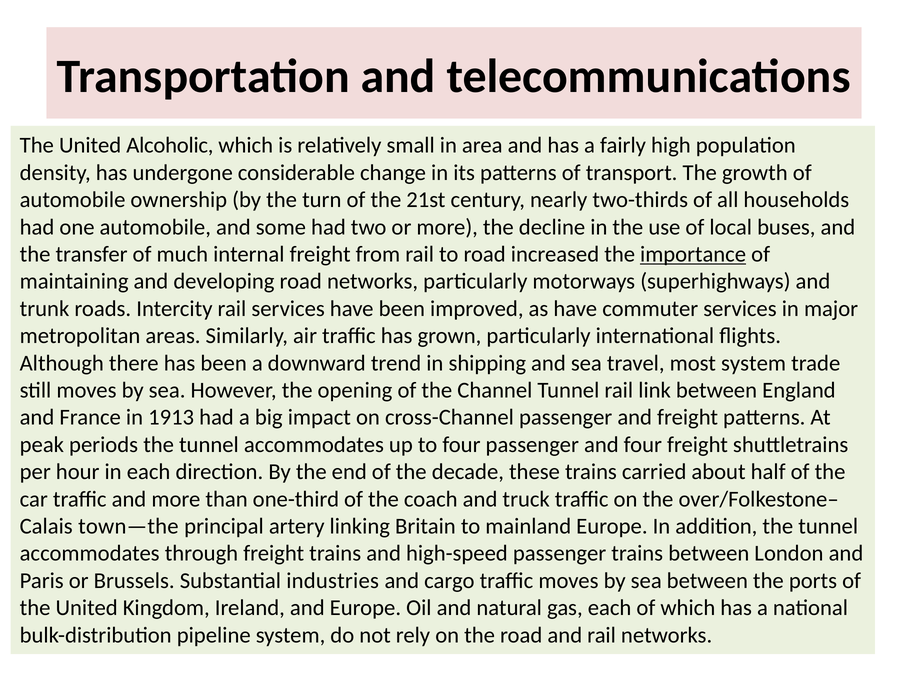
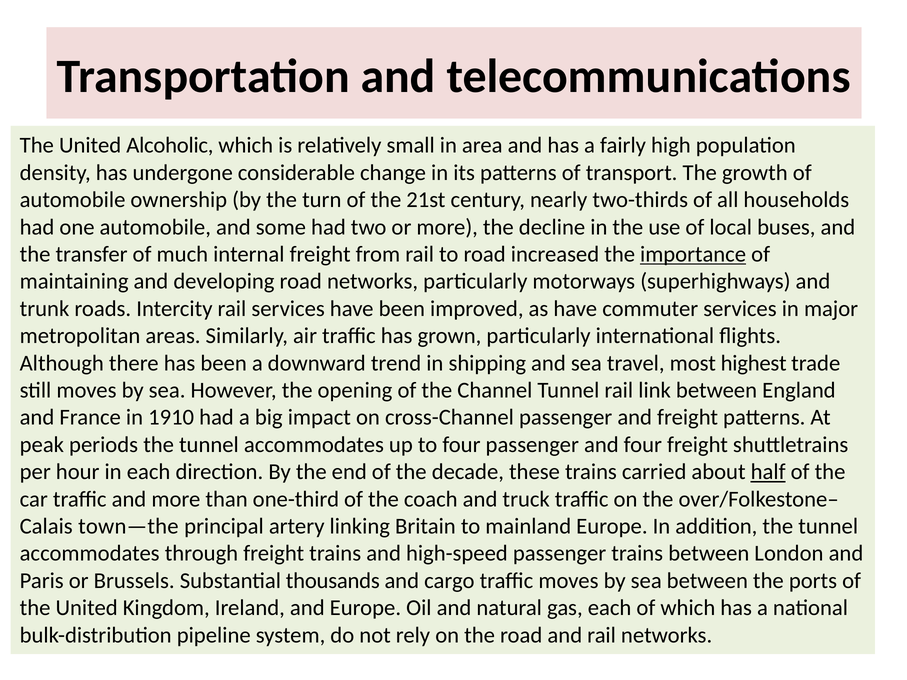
most system: system -> highest
1913: 1913 -> 1910
half underline: none -> present
industries: industries -> thousands
